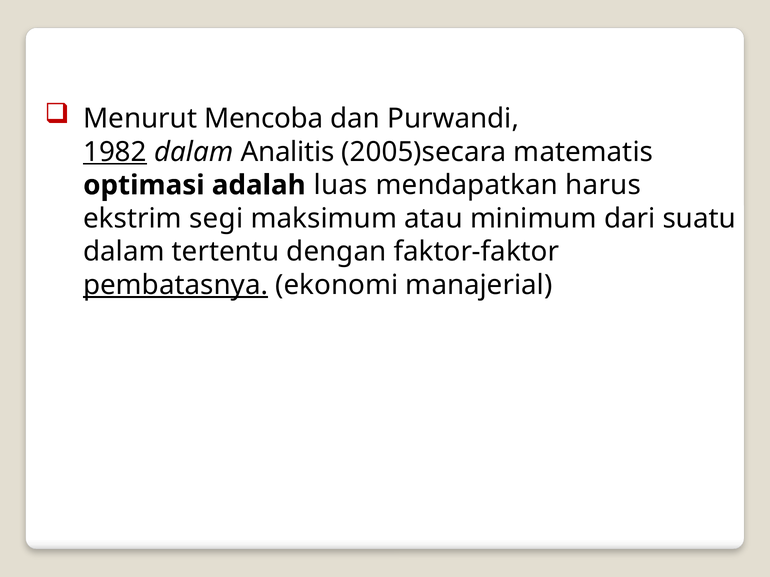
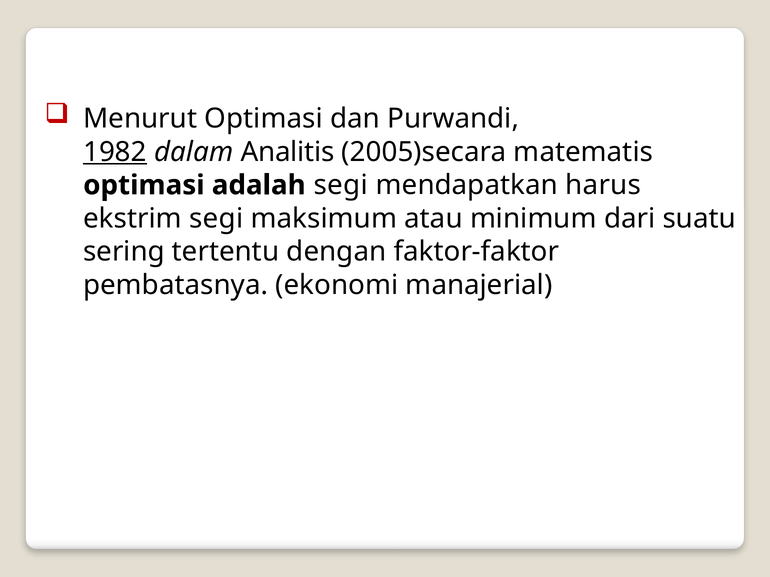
Menurut Mencoba: Mencoba -> Optimasi
adalah luas: luas -> segi
dalam at (124, 252): dalam -> sering
pembatasnya underline: present -> none
